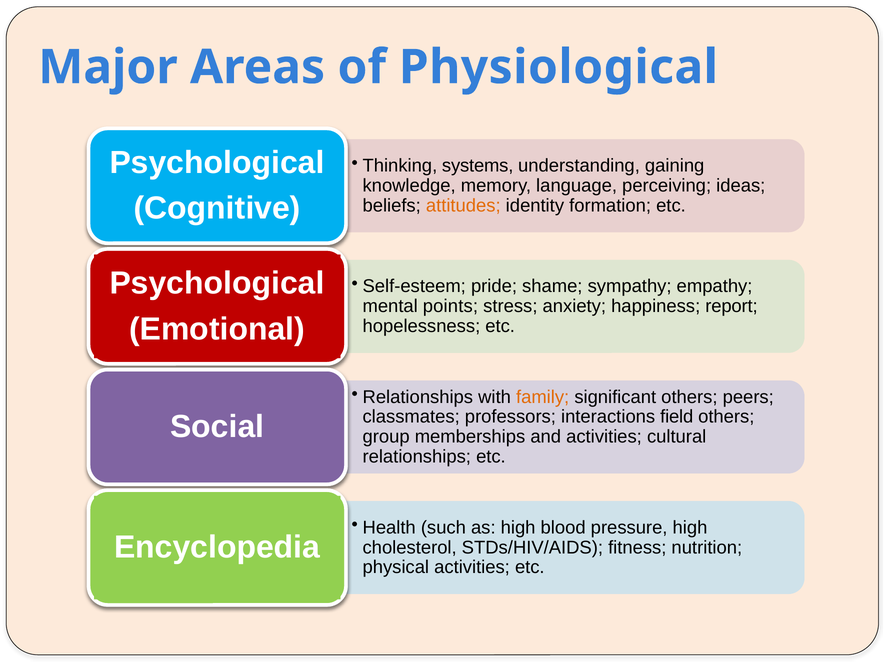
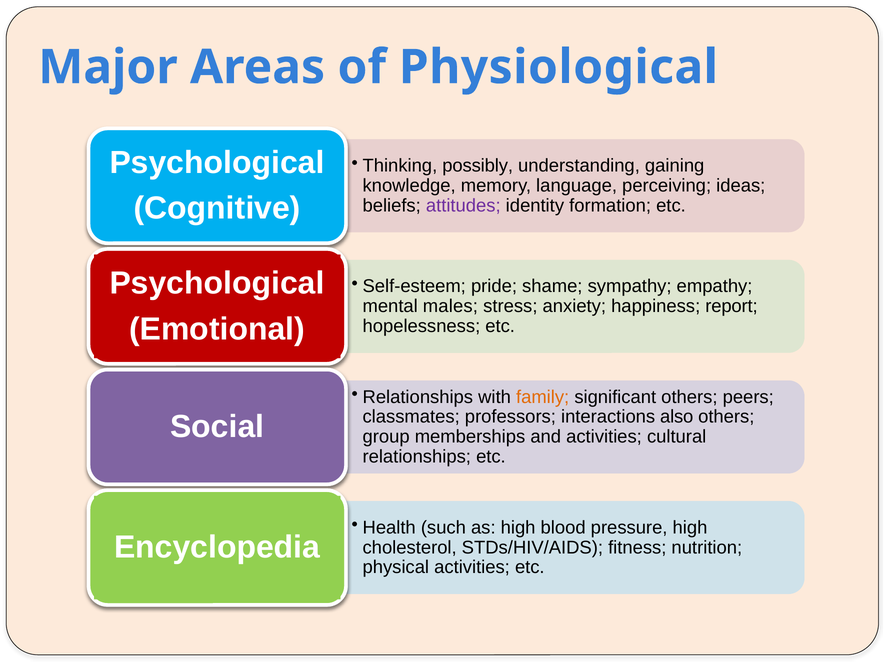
systems: systems -> possibly
attitudes colour: orange -> purple
points: points -> males
field: field -> also
